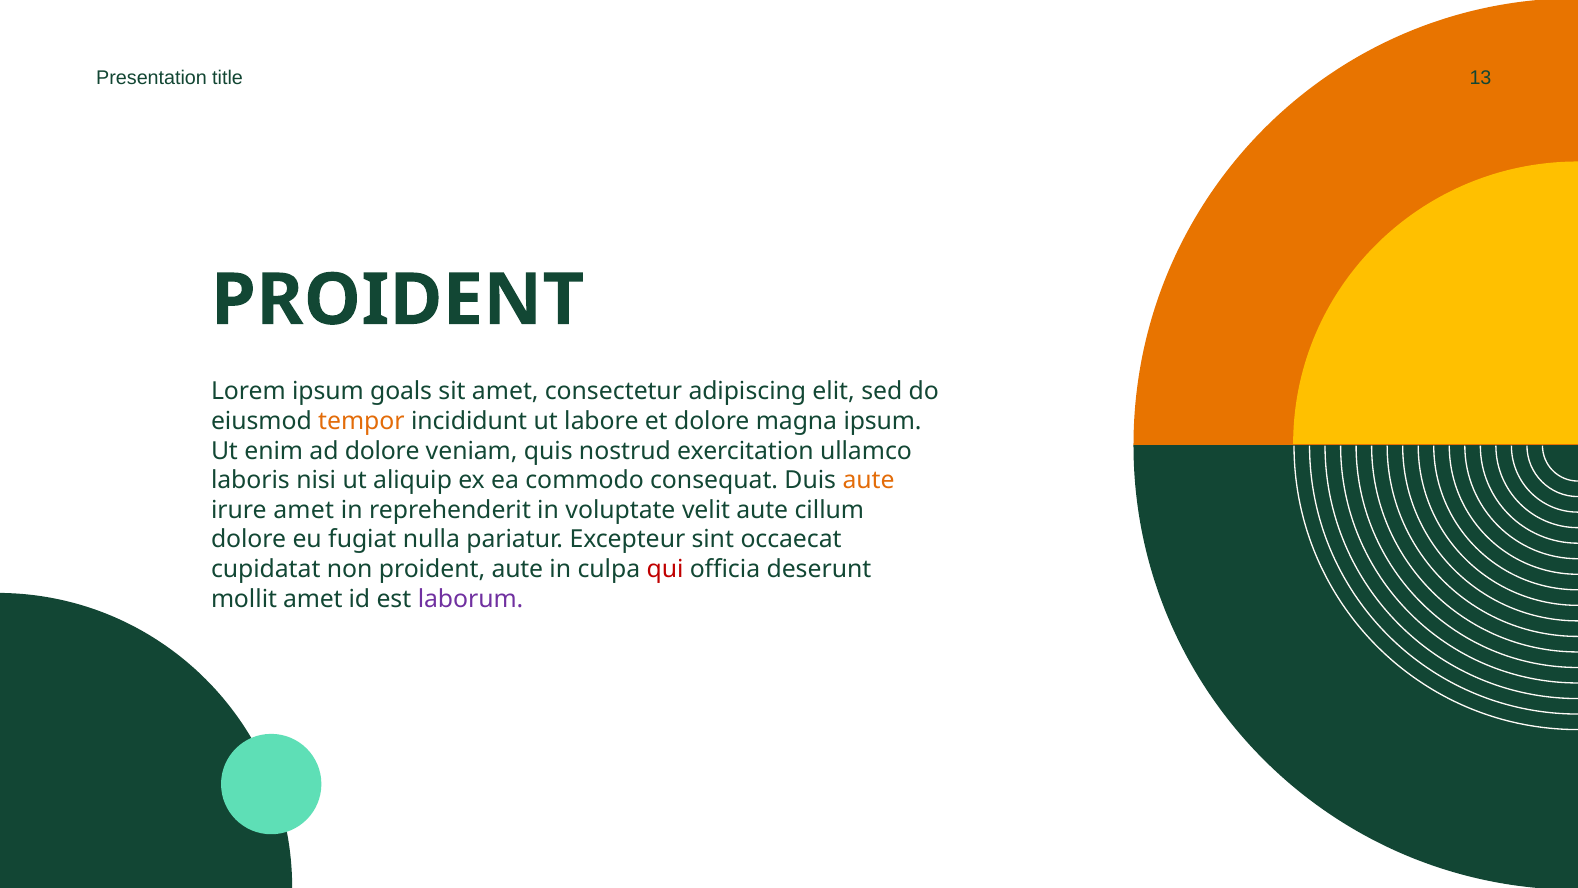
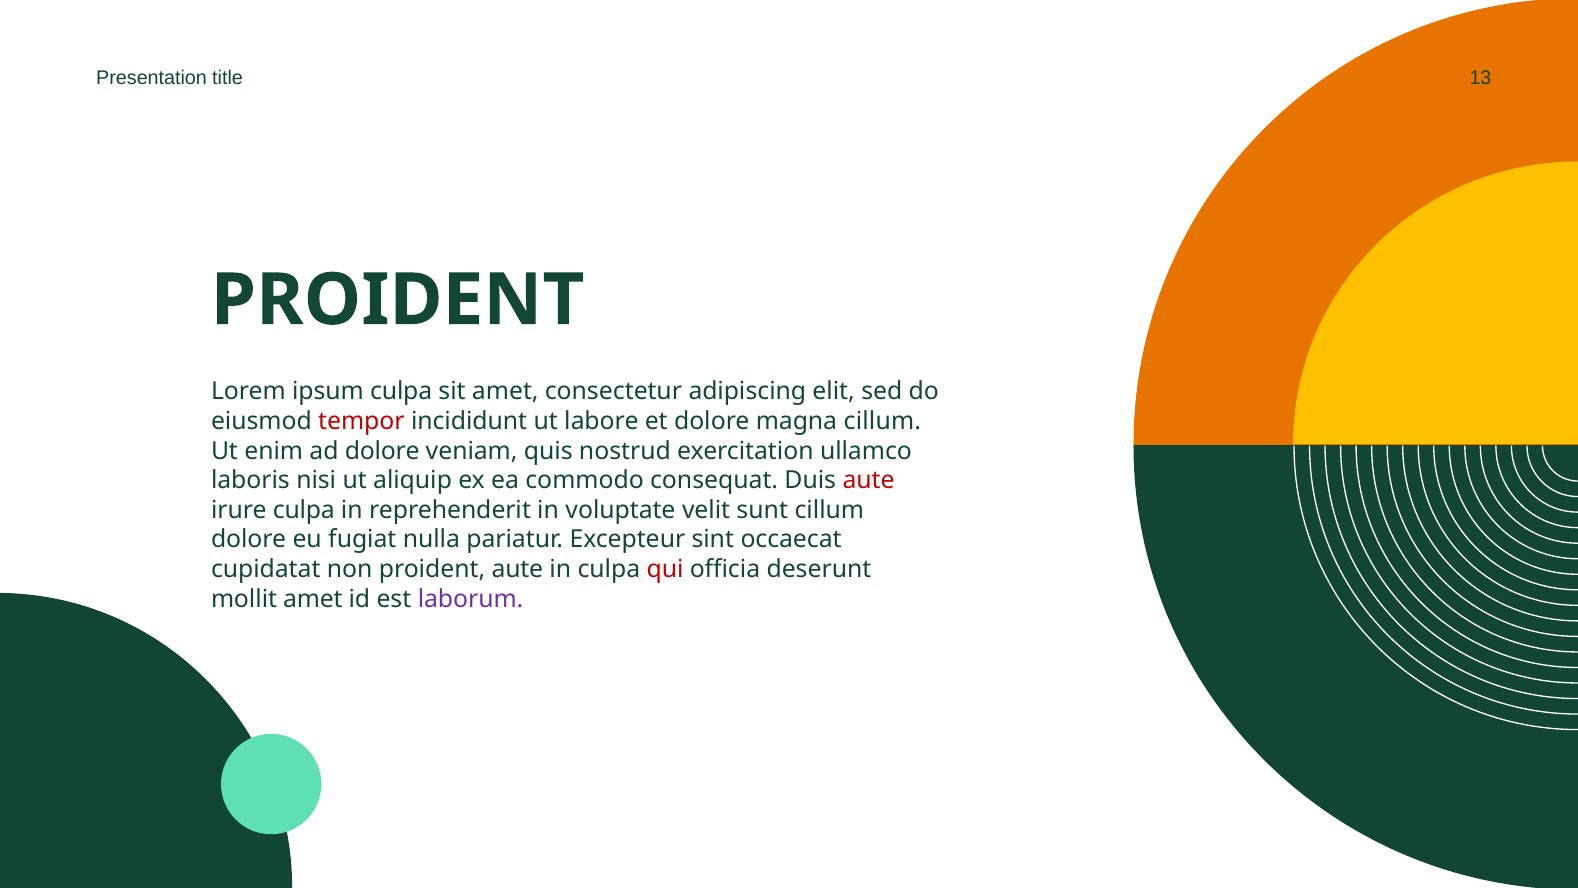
ipsum goals: goals -> culpa
tempor colour: orange -> red
magna ipsum: ipsum -> cillum
aute at (869, 480) colour: orange -> red
irure amet: amet -> culpa
velit aute: aute -> sunt
